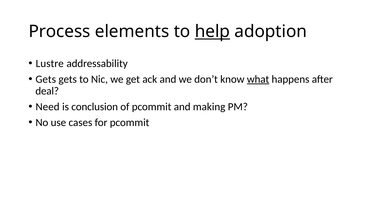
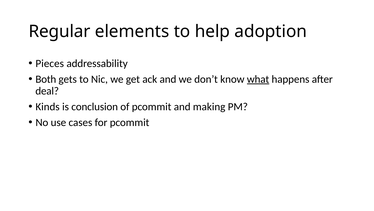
Process: Process -> Regular
help underline: present -> none
Lustre: Lustre -> Pieces
Gets at (46, 79): Gets -> Both
Need: Need -> Kinds
